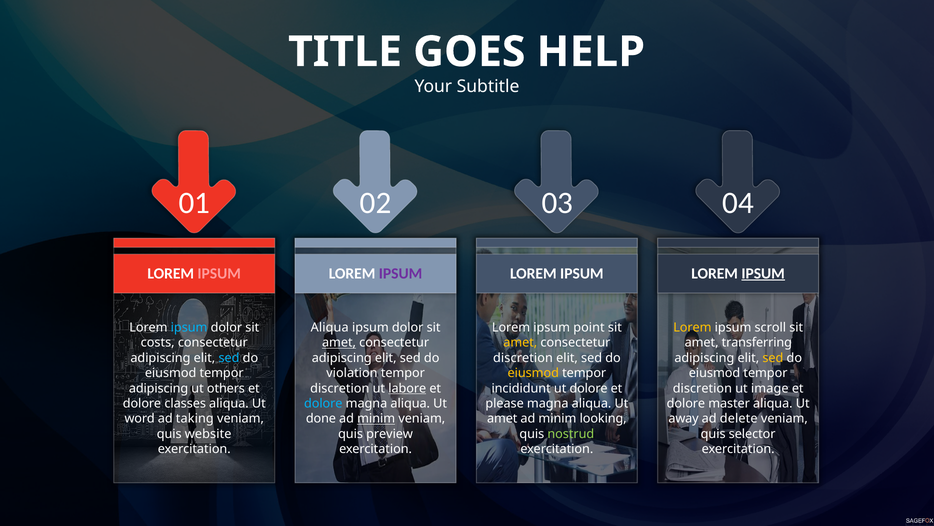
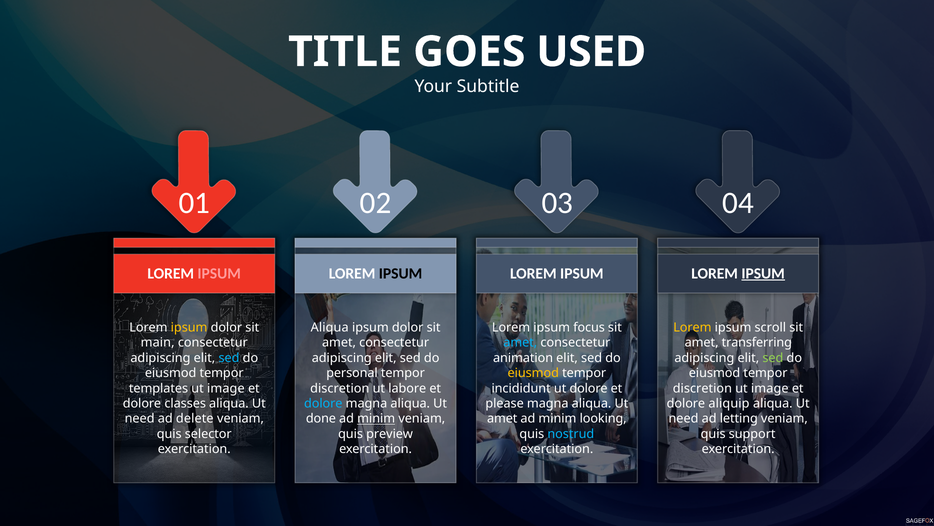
HELP: HELP -> USED
IPSUM at (401, 273) colour: purple -> black
ipsum at (189, 327) colour: light blue -> yellow
point: point -> focus
costs: costs -> main
amet at (339, 342) underline: present -> none
amet at (520, 342) colour: yellow -> light blue
discretion at (523, 358): discretion -> animation
sed at (773, 358) colour: yellow -> light green
violation: violation -> personal
adipiscing at (159, 388): adipiscing -> templates
others at (226, 388): others -> image
labore underline: present -> none
master: master -> aliquip
word at (140, 418): word -> need
taking: taking -> delete
away at (684, 418): away -> need
delete: delete -> letting
website: website -> selector
nostrud colour: light green -> light blue
selector: selector -> support
